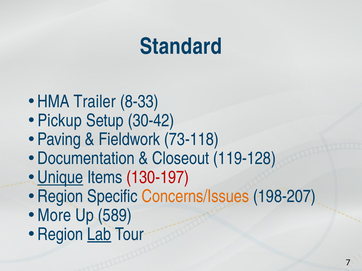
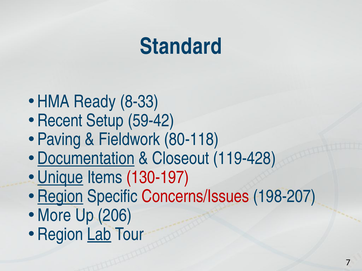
Trailer: Trailer -> Ready
Pickup: Pickup -> Recent
30-42: 30-42 -> 59-42
73-118: 73-118 -> 80-118
Documentation underline: none -> present
119-128: 119-128 -> 119-428
Region at (60, 197) underline: none -> present
Concerns/Issues colour: orange -> red
589: 589 -> 206
